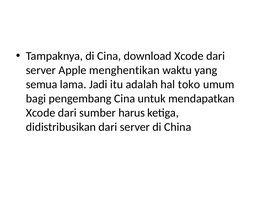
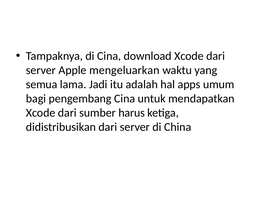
menghentikan: menghentikan -> mengeluarkan
toko: toko -> apps
